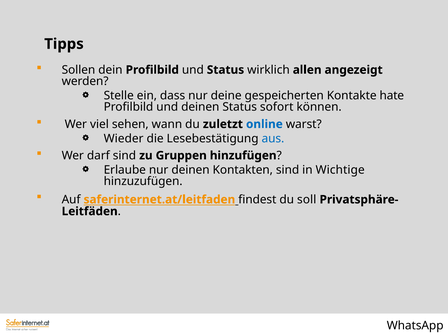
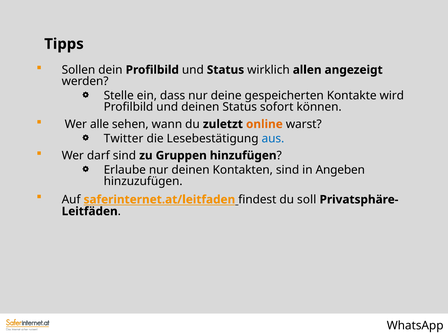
hate: hate -> wird
viel: viel -> alle
online colour: blue -> orange
Wieder: Wieder -> Twitter
Wichtige: Wichtige -> Angeben
